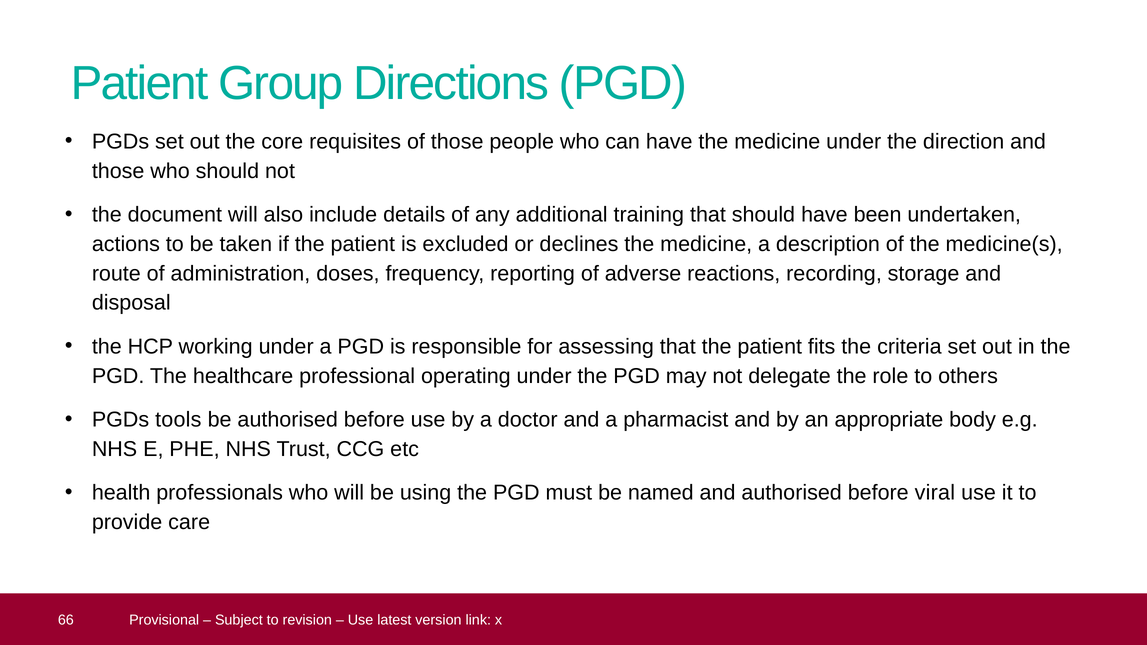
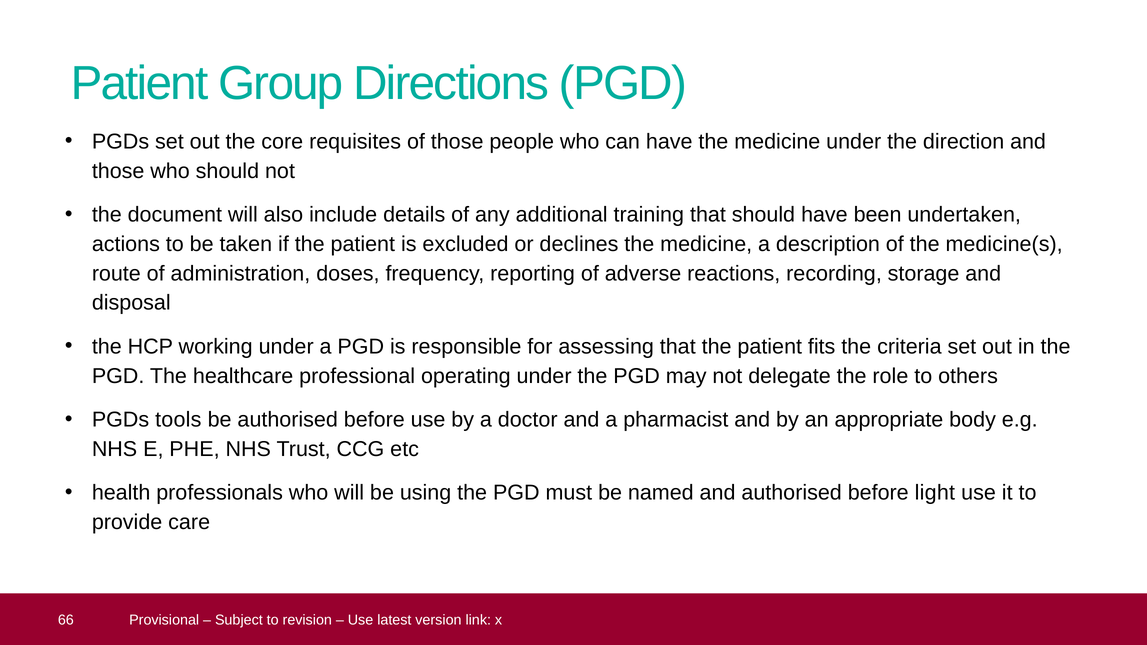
viral: viral -> light
